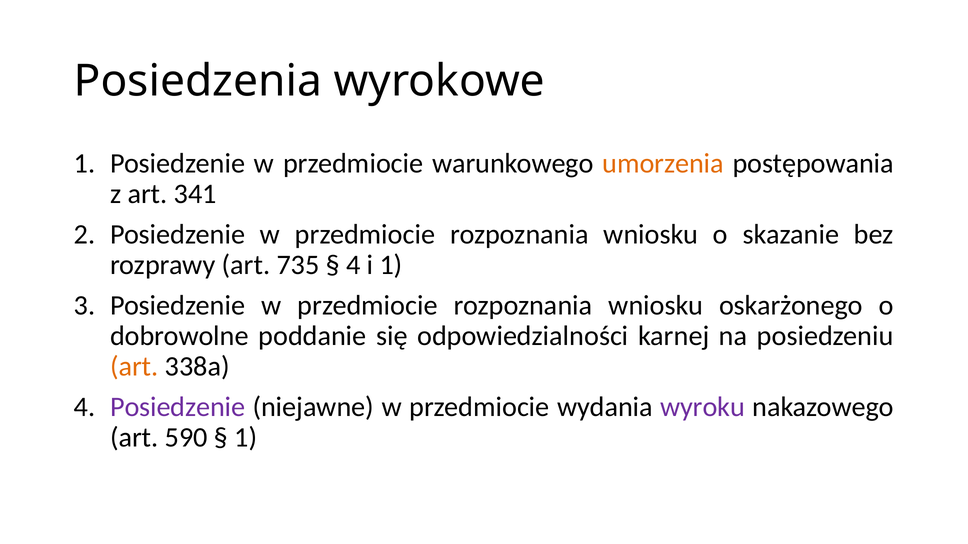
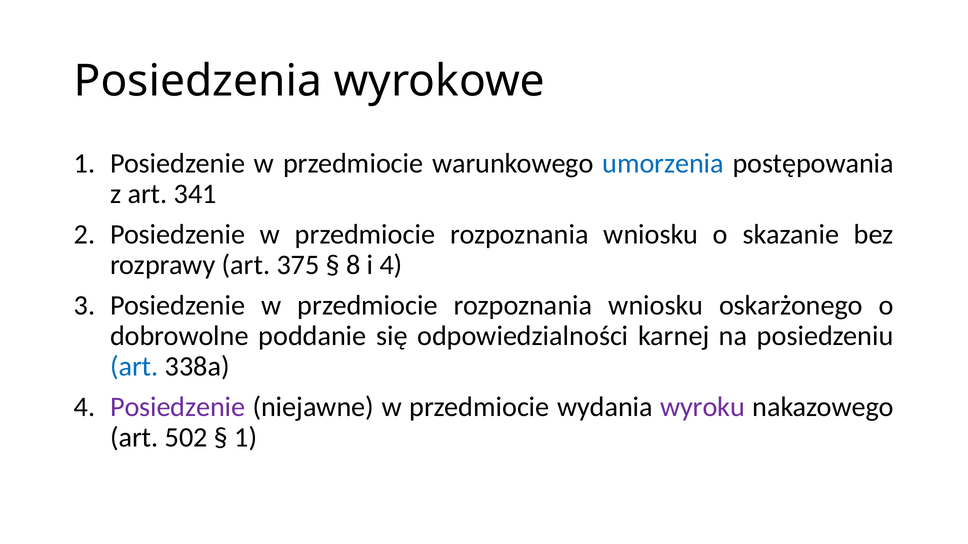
umorzenia colour: orange -> blue
735: 735 -> 375
4 at (353, 265): 4 -> 8
i 1: 1 -> 4
art at (134, 367) colour: orange -> blue
590: 590 -> 502
